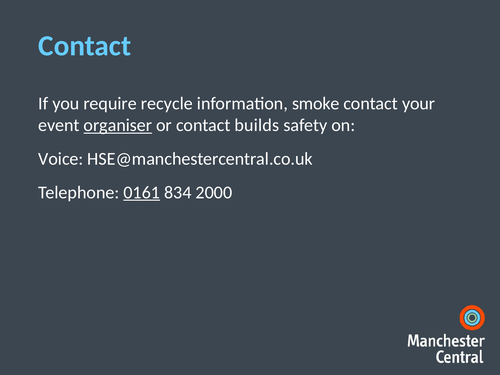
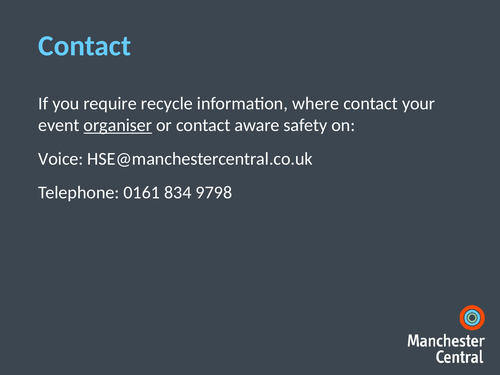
smoke: smoke -> where
builds: builds -> aware
0161 underline: present -> none
2000: 2000 -> 9798
